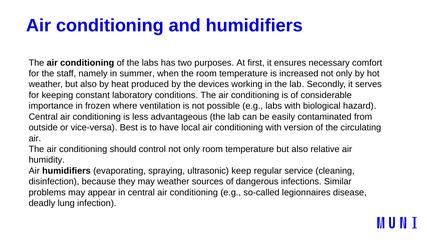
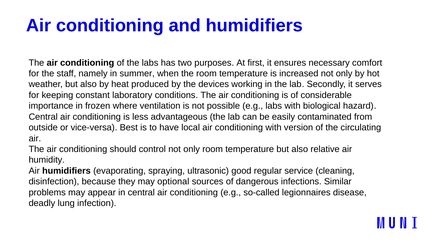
keep: keep -> good
may weather: weather -> optional
